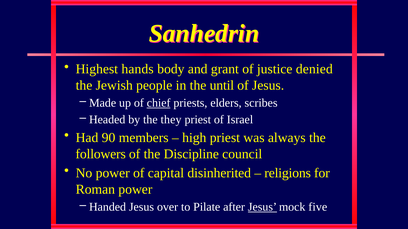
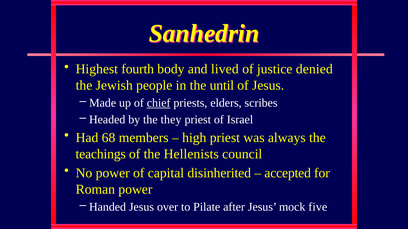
hands: hands -> fourth
grant: grant -> lived
90: 90 -> 68
followers: followers -> teachings
Discipline: Discipline -> Hellenists
religions: religions -> accepted
Jesus at (262, 207) underline: present -> none
